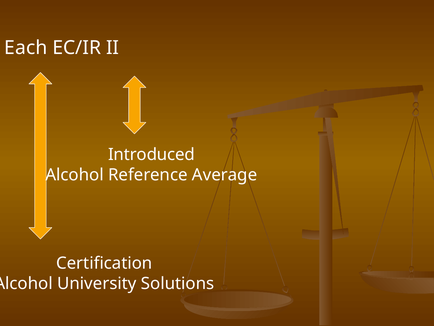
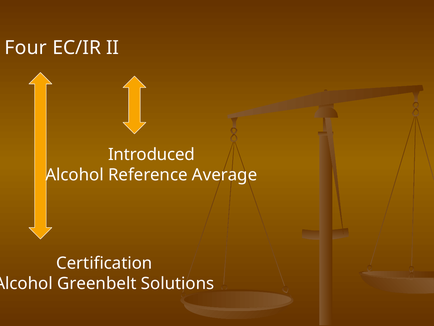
Each: Each -> Four
University: University -> Greenbelt
